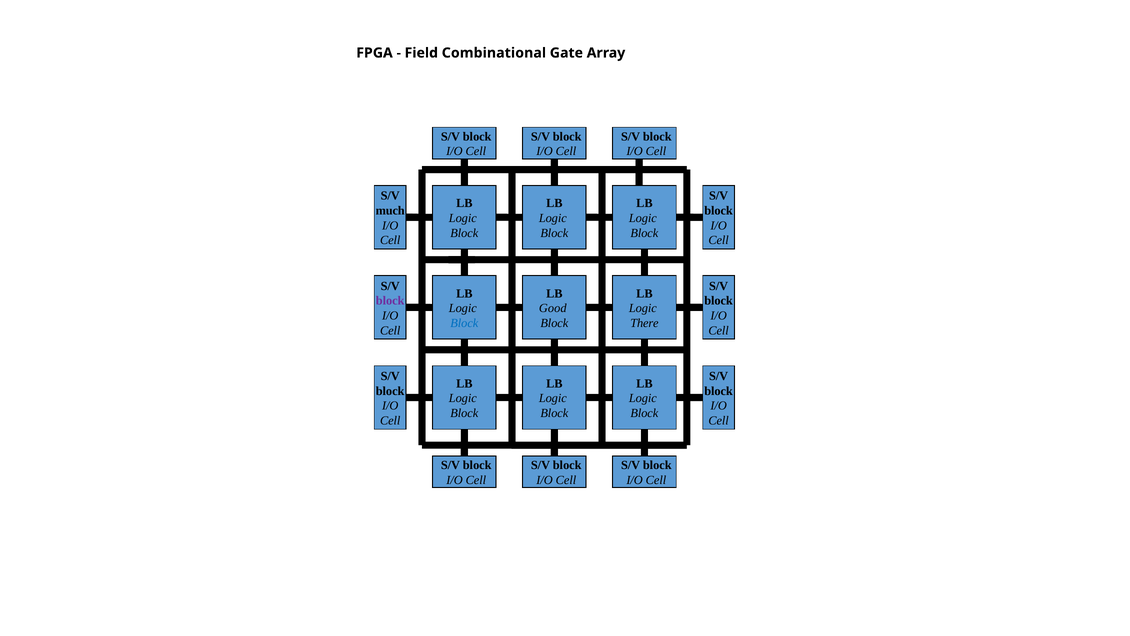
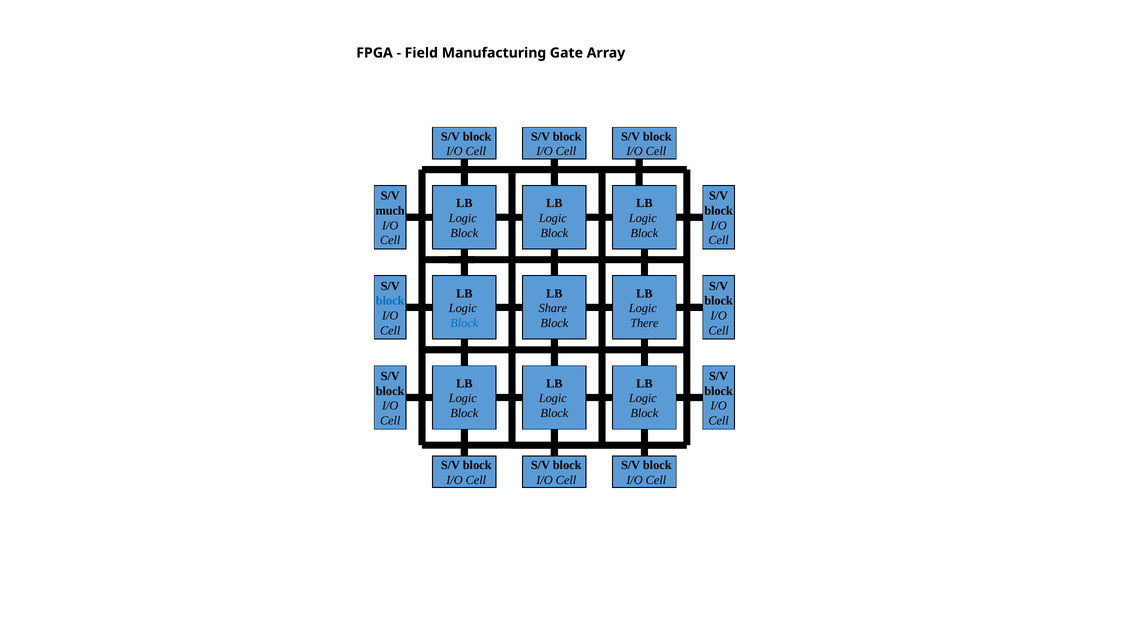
Combinational: Combinational -> Manufacturing
block at (390, 301) colour: purple -> blue
Good: Good -> Share
